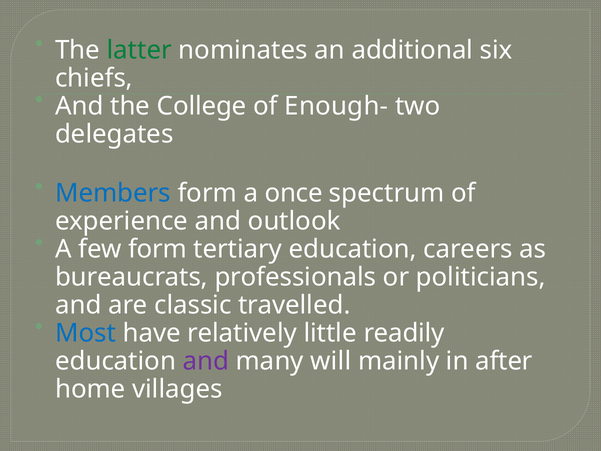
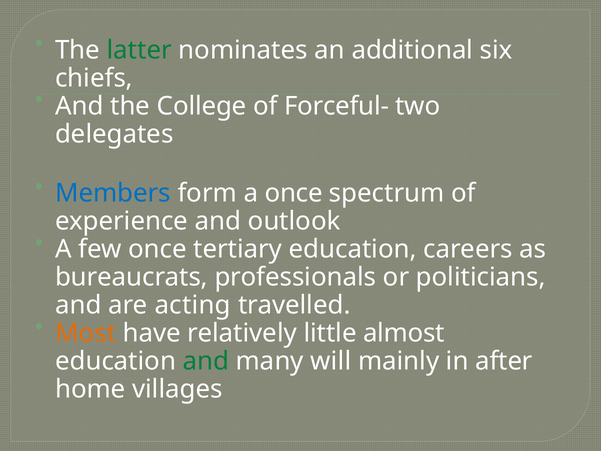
Enough-: Enough- -> Forceful-
few form: form -> once
classic: classic -> acting
Most colour: blue -> orange
readily: readily -> almost
and at (206, 361) colour: purple -> green
